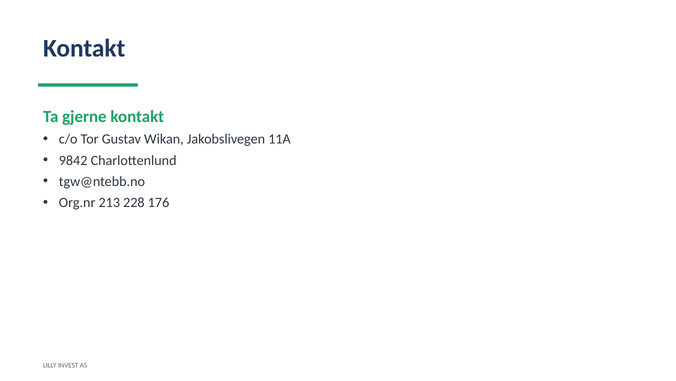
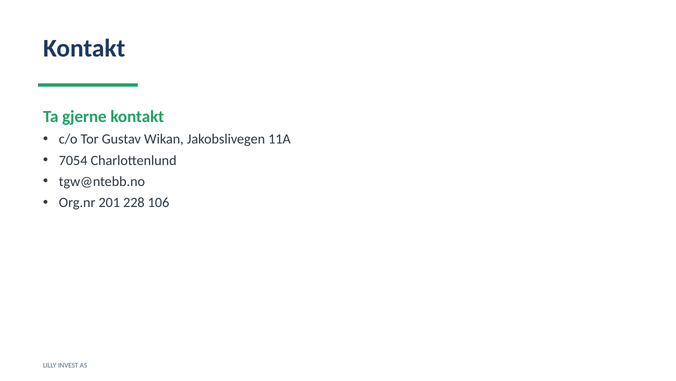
9842: 9842 -> 7054
213: 213 -> 201
176: 176 -> 106
